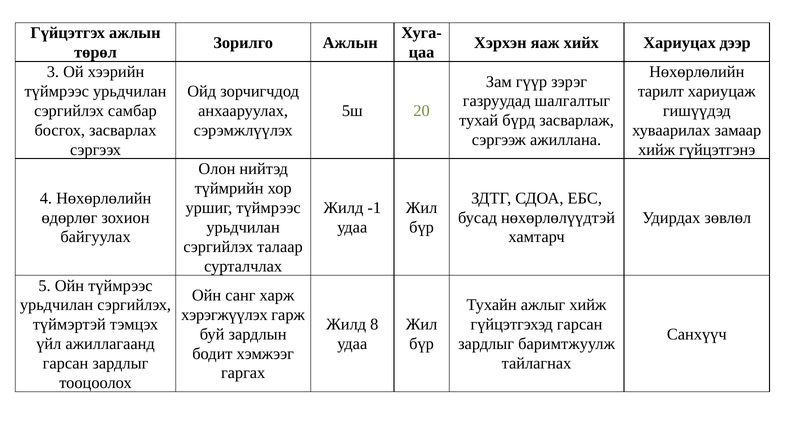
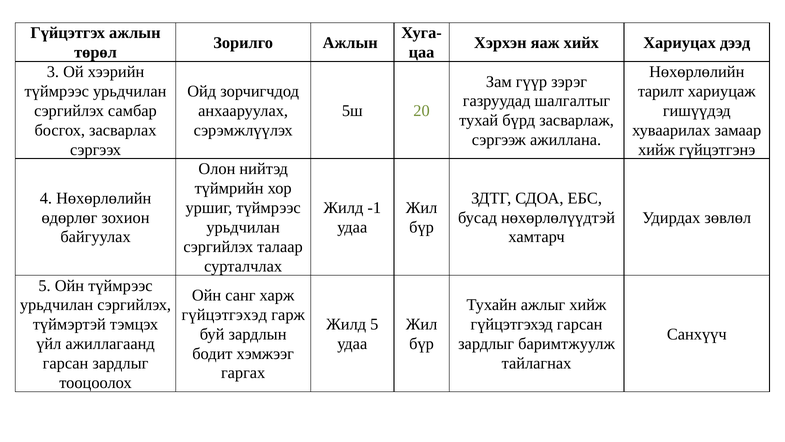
дээр: дээр -> дээд
хэрэгжүүлэх at (224, 314): хэрэгжүүлэх -> гүйцэтгэхэд
Жилд 8: 8 -> 5
